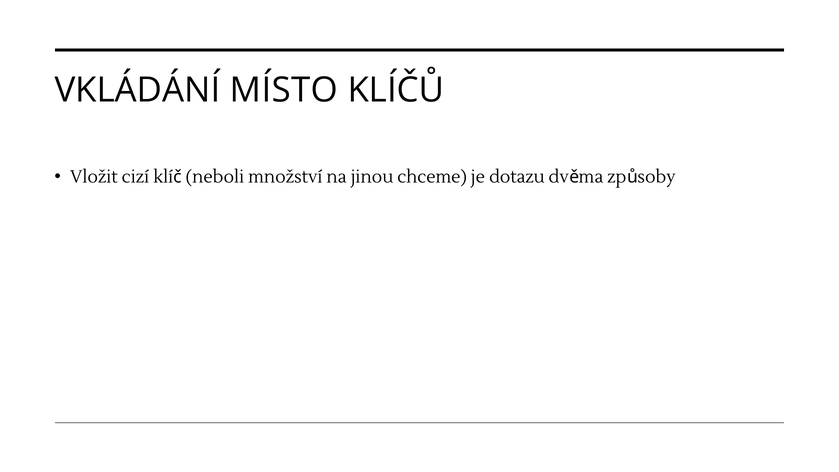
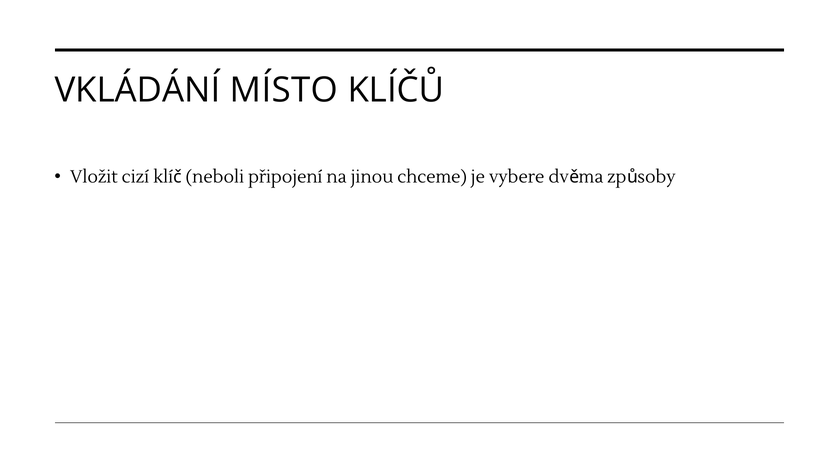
množství: množství -> připojení
dotazu: dotazu -> vybere
